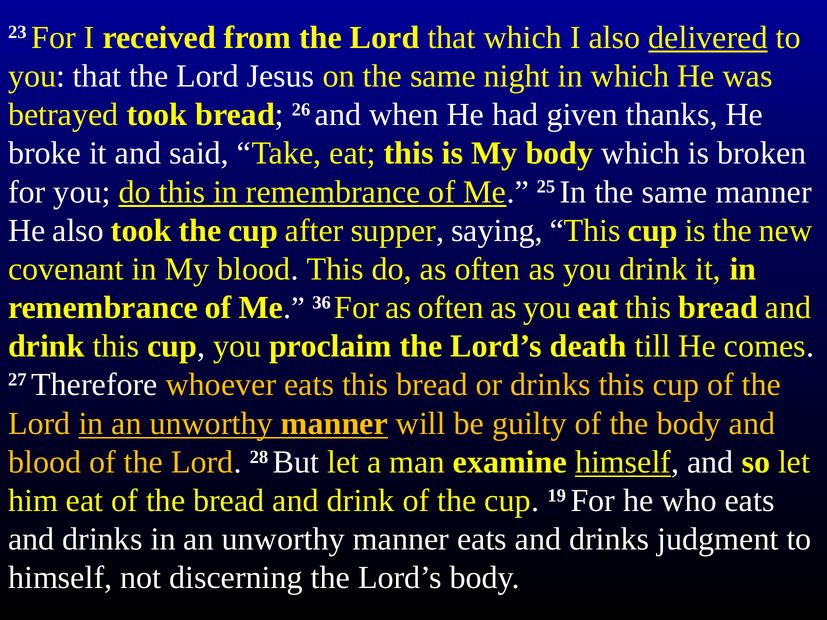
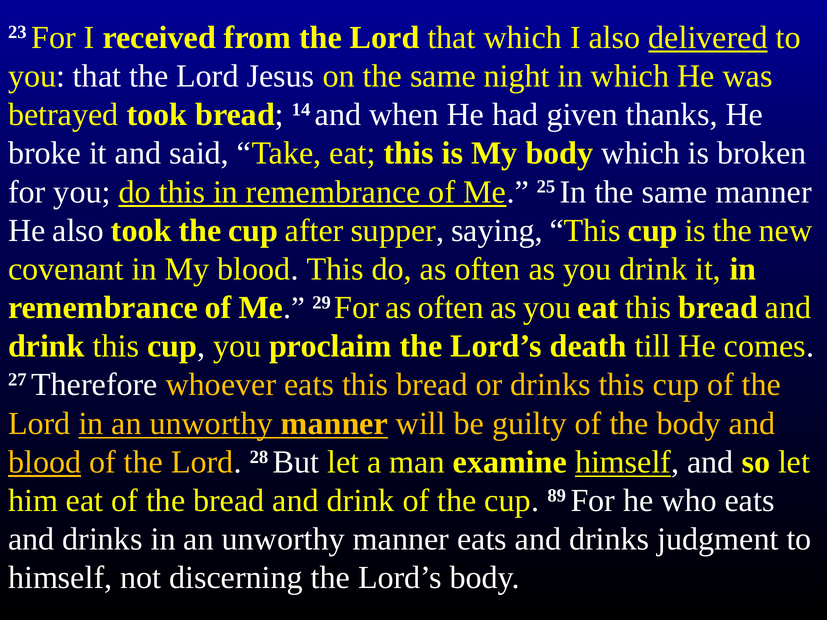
26: 26 -> 14
36: 36 -> 29
blood at (45, 462) underline: none -> present
19: 19 -> 89
